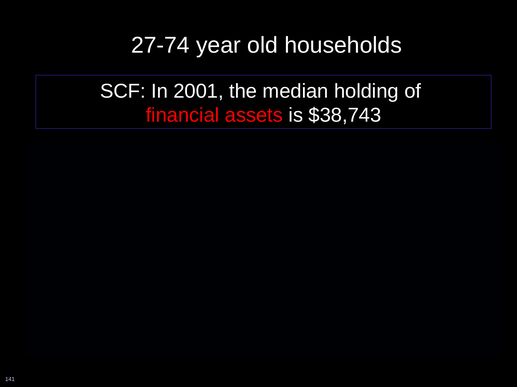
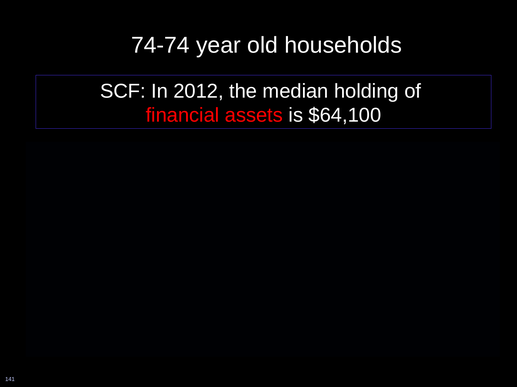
27-74: 27-74 -> 74-74
2001: 2001 -> 2012
$38,743: $38,743 -> $64,100
